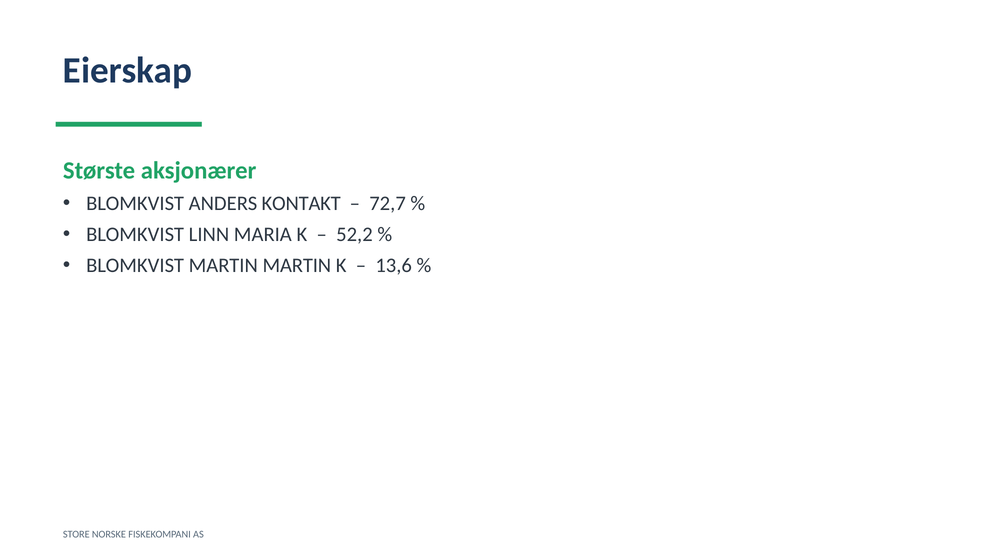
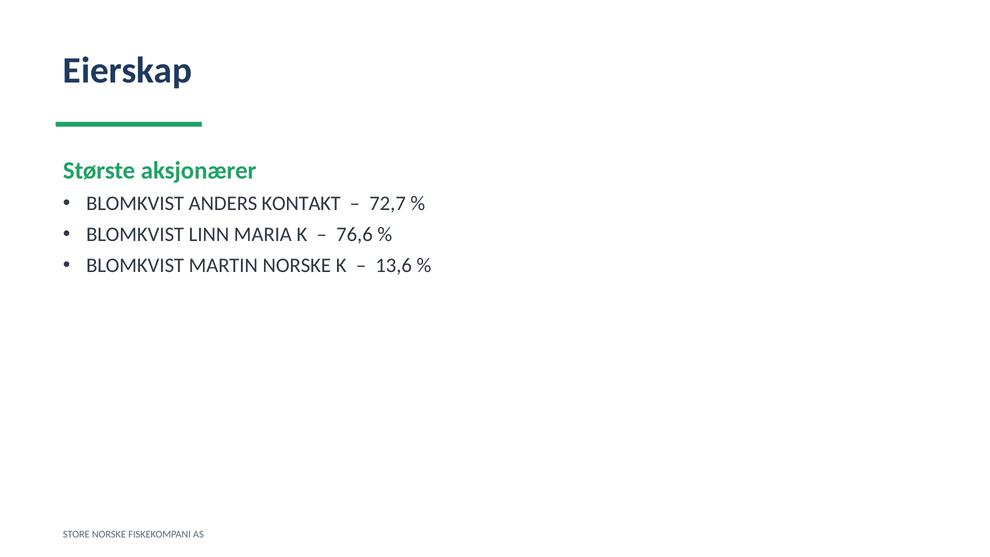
52,2: 52,2 -> 76,6
MARTIN MARTIN: MARTIN -> NORSKE
